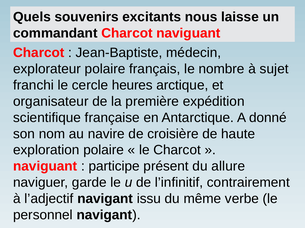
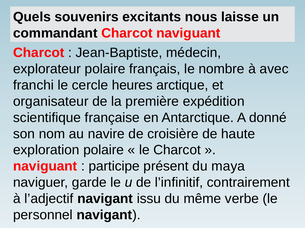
sujet: sujet -> avec
allure: allure -> maya
